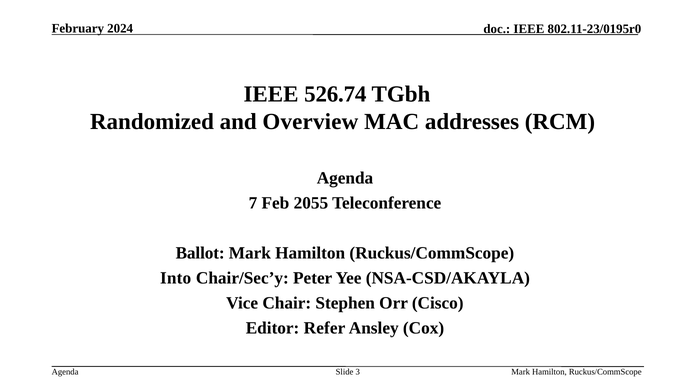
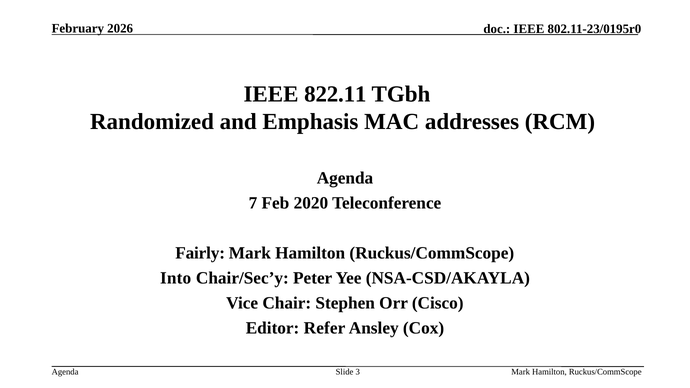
2024: 2024 -> 2026
526.74: 526.74 -> 822.11
Overview: Overview -> Emphasis
2055: 2055 -> 2020
Ballot: Ballot -> Fairly
